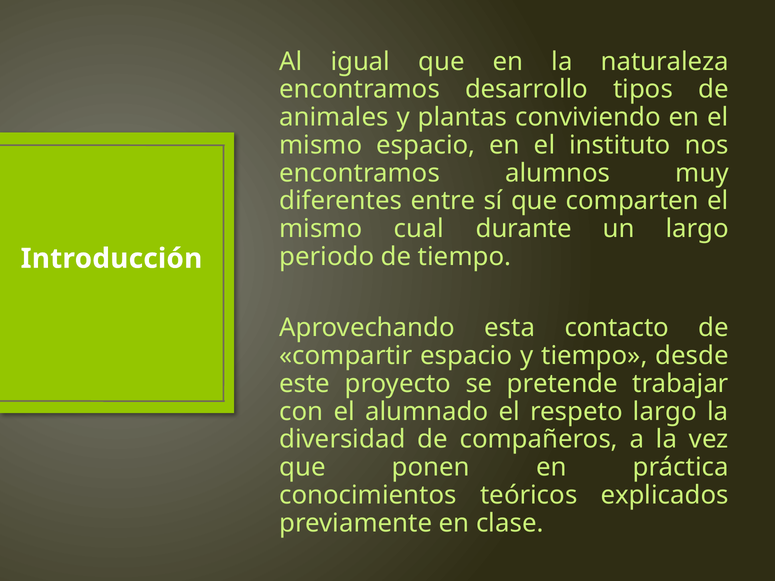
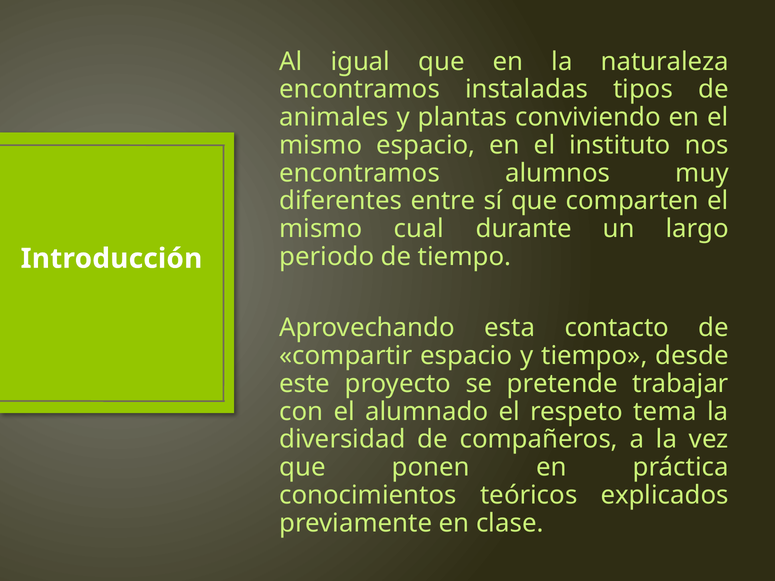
desarrollo: desarrollo -> instaladas
respeto largo: largo -> tema
